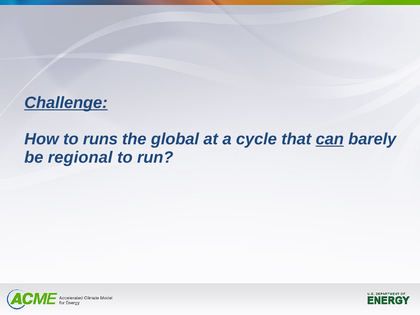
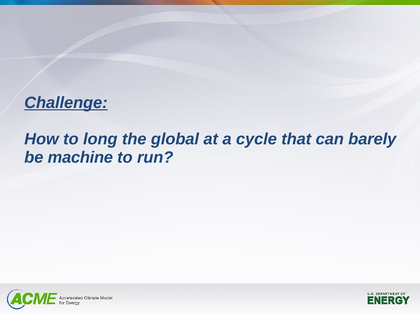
runs: runs -> long
can underline: present -> none
regional: regional -> machine
